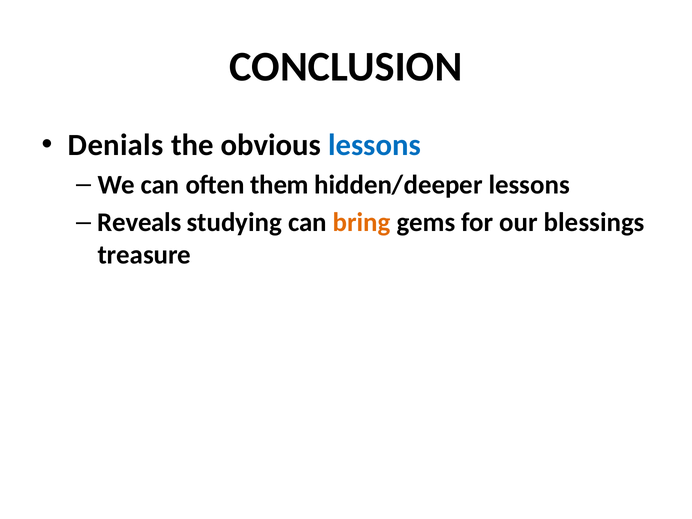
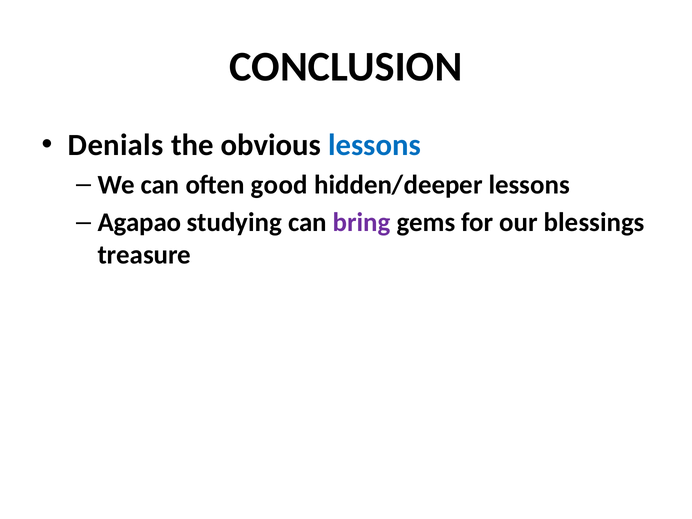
them: them -> good
Reveals: Reveals -> Agapao
bring colour: orange -> purple
